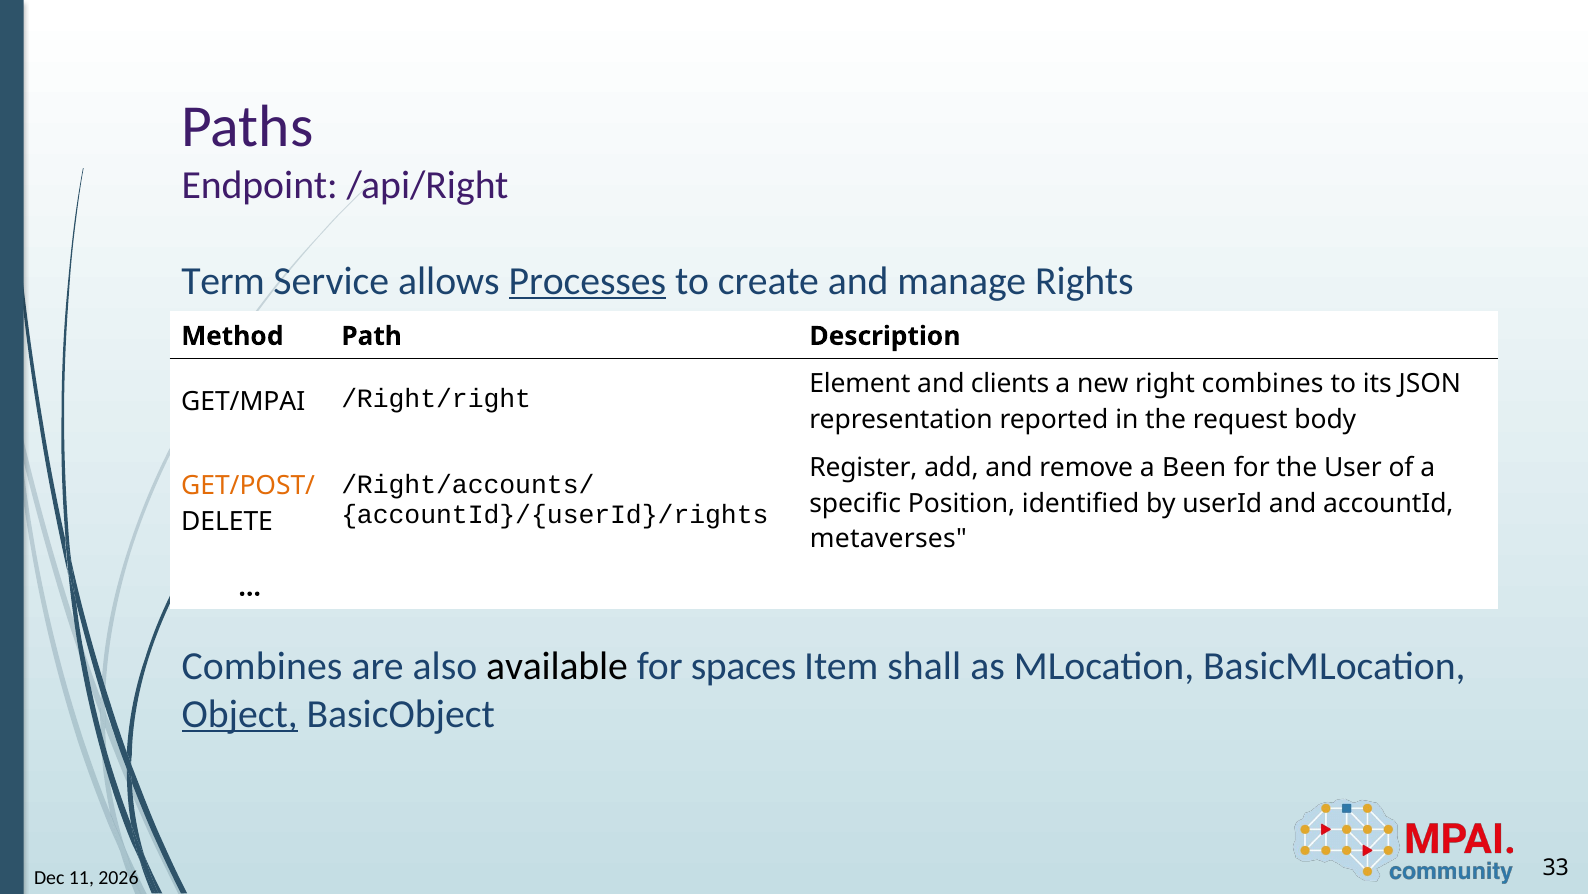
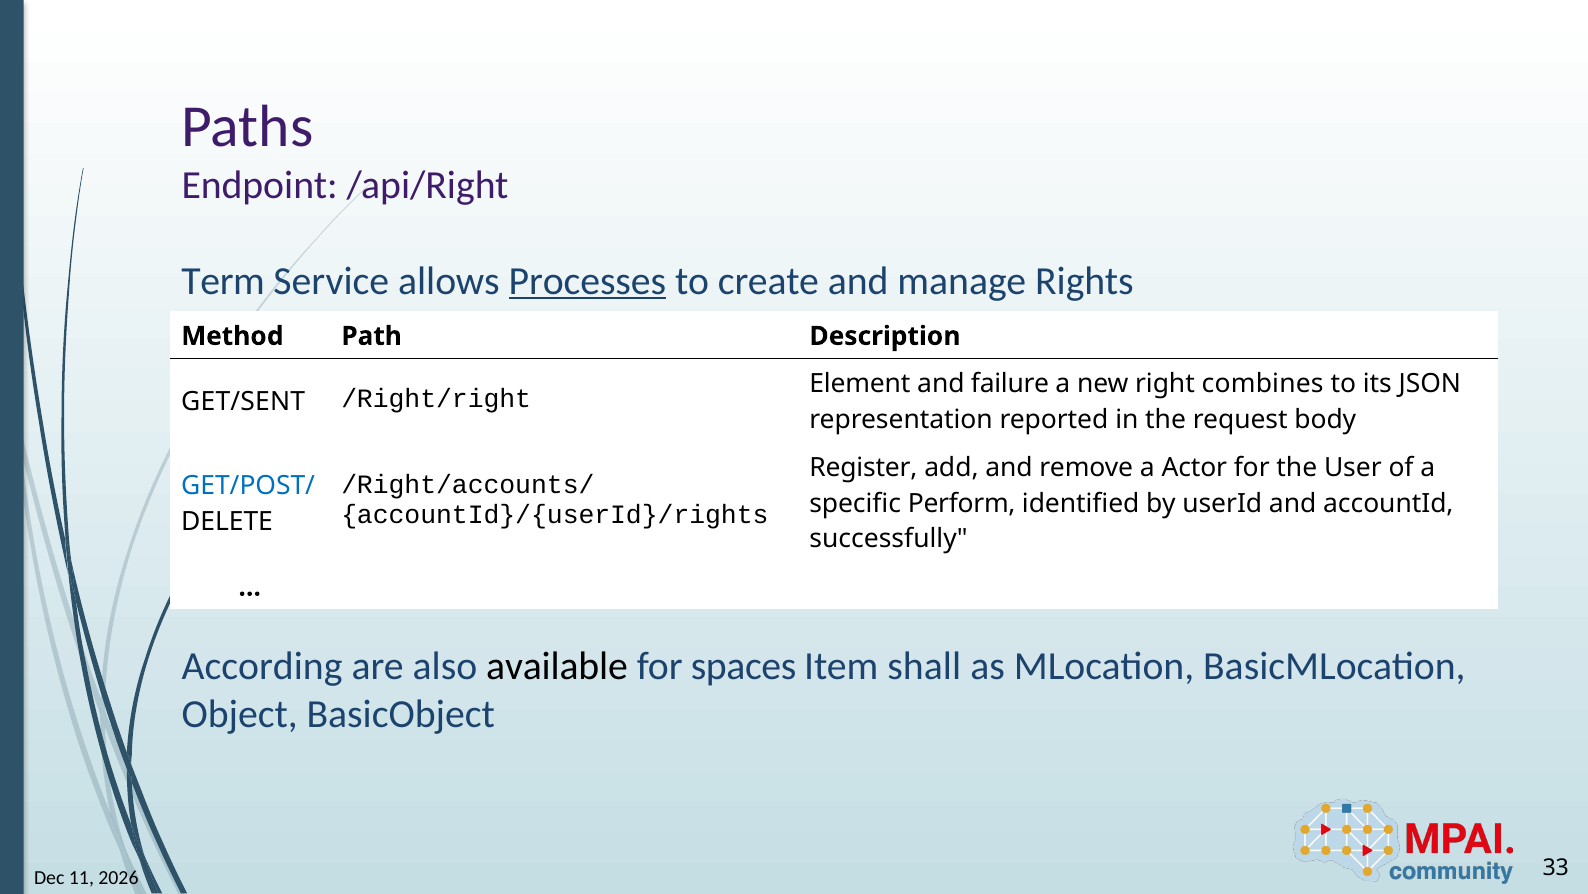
GET/MPAI: GET/MPAI -> GET/SENT
clients: clients -> failure
Been: Been -> Actor
GET/POST/ colour: orange -> blue
Position: Position -> Perform
metaverses: metaverses -> successfully
Combines at (262, 666): Combines -> According
Object underline: present -> none
